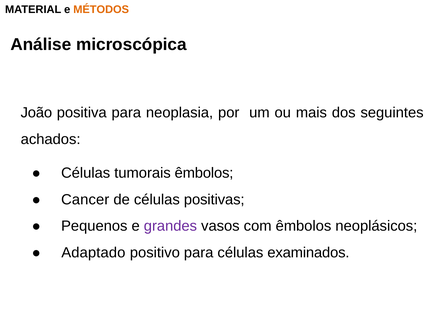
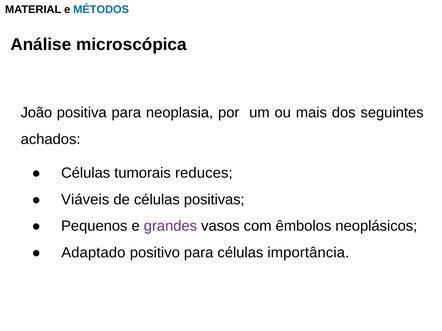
MÉTODOS colour: orange -> blue
tumorais êmbolos: êmbolos -> reduces
Cancer: Cancer -> Viáveis
examinados: examinados -> importância
